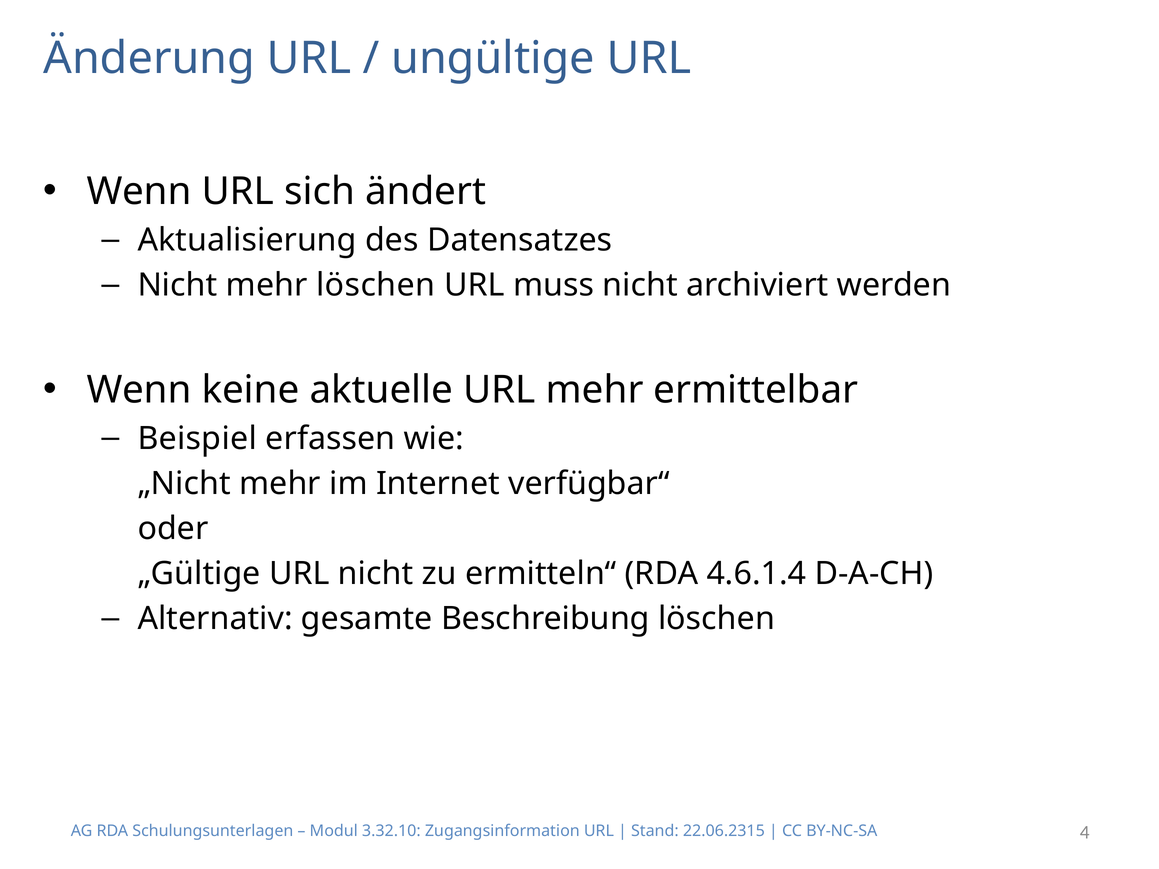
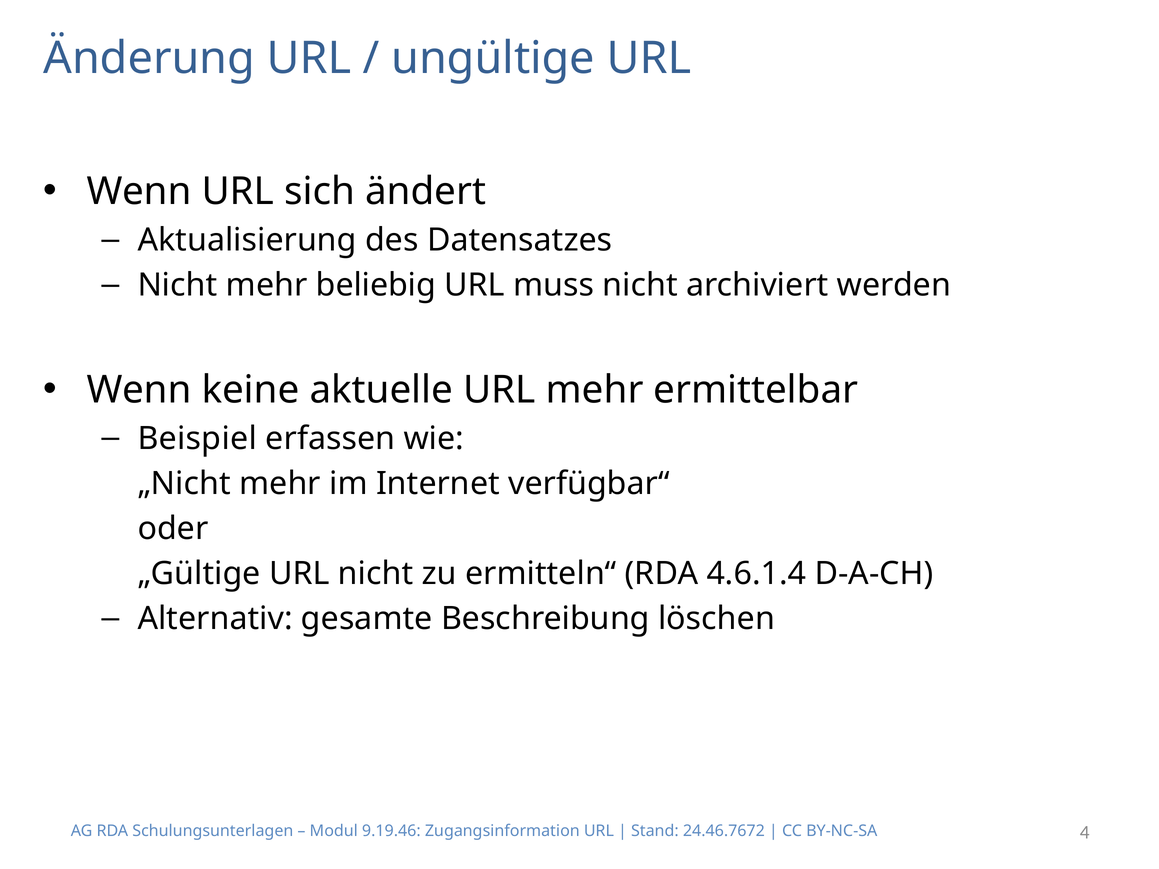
mehr löschen: löschen -> beliebig
3.32.10: 3.32.10 -> 9.19.46
22.06.2315: 22.06.2315 -> 24.46.7672
